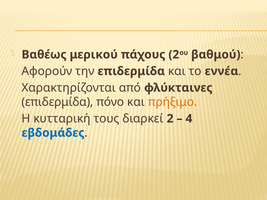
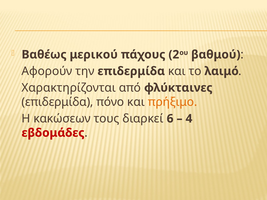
εννέα: εννέα -> λαιμό
κυτταρική: κυτταρική -> κακώσεων
διαρκεί 2: 2 -> 6
εβδομάδες colour: blue -> red
